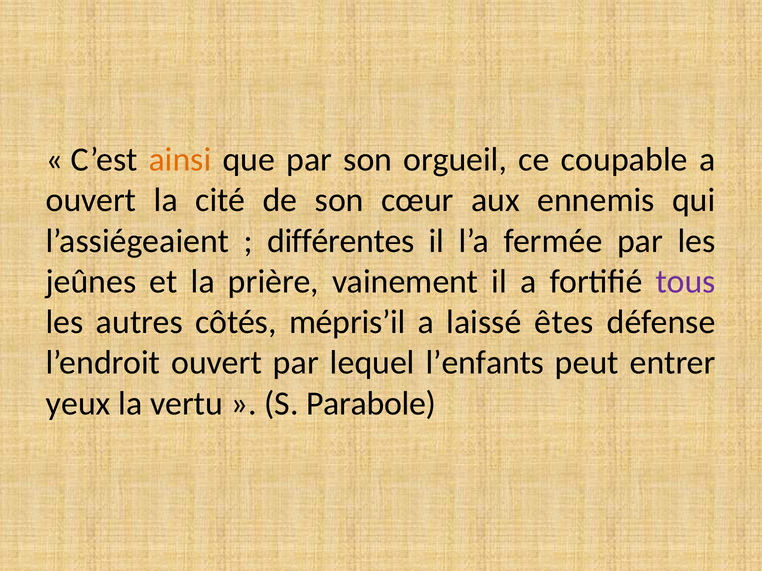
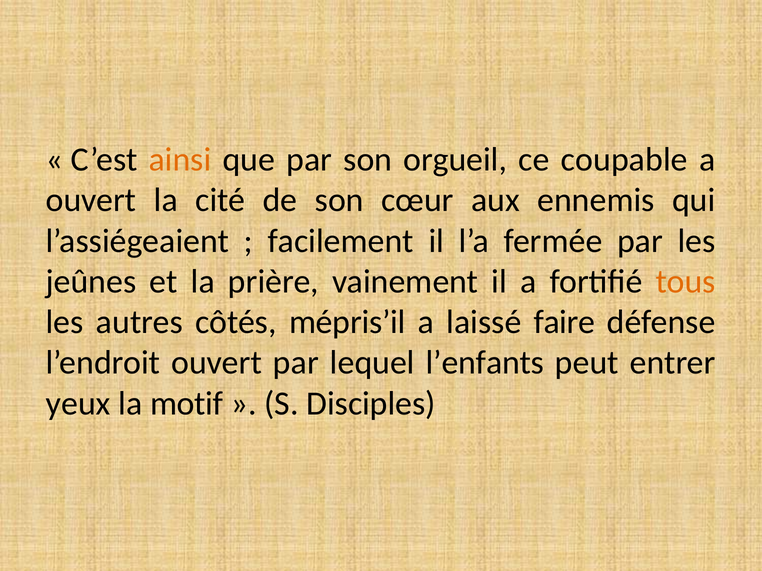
différentes: différentes -> facilement
tous colour: purple -> orange
êtes: êtes -> faire
vertu: vertu -> motif
Parabole: Parabole -> Disciples
